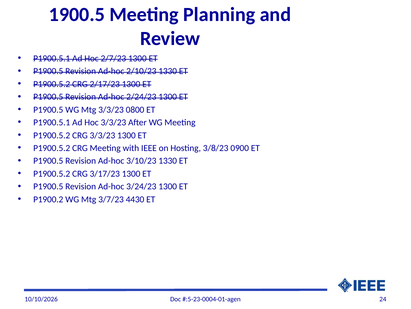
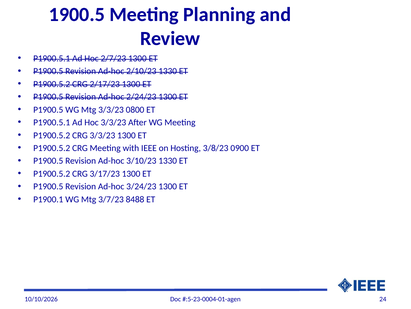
P1900.2: P1900.2 -> P1900.1
4430: 4430 -> 8488
